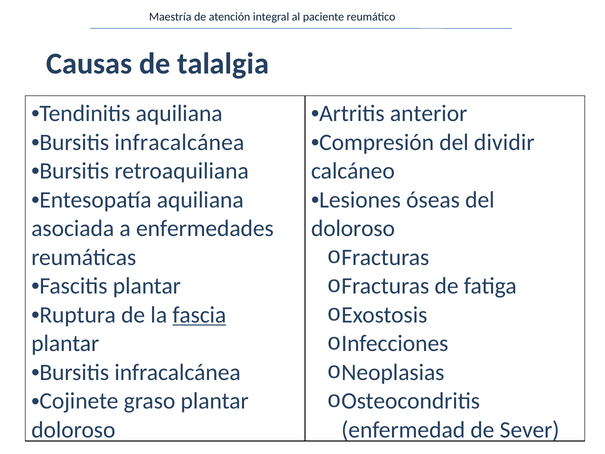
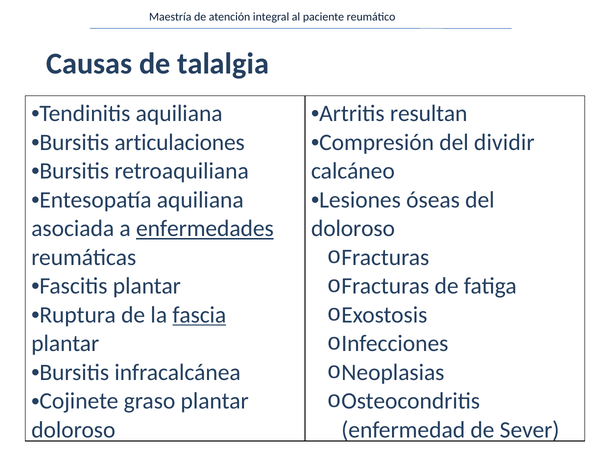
anterior: anterior -> resultan
infracalcánea at (179, 142): infracalcánea -> articulaciones
enfermedades underline: none -> present
